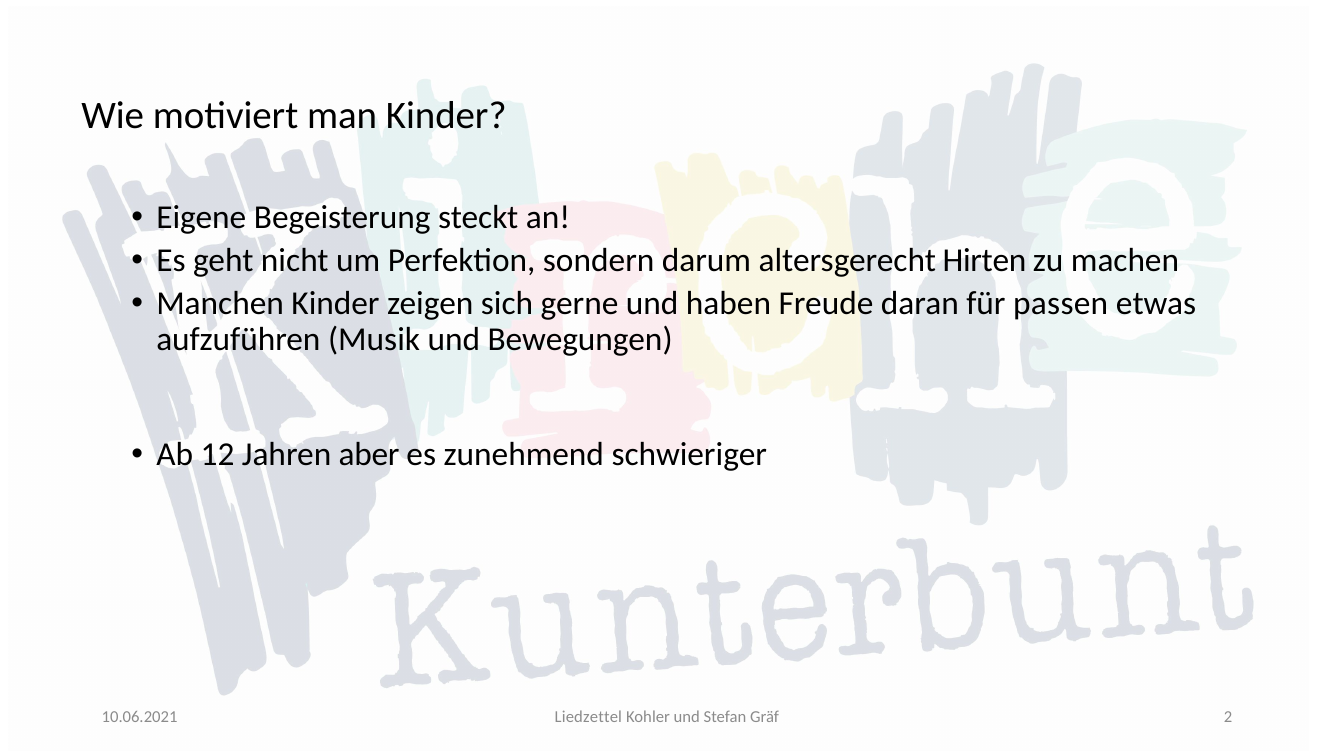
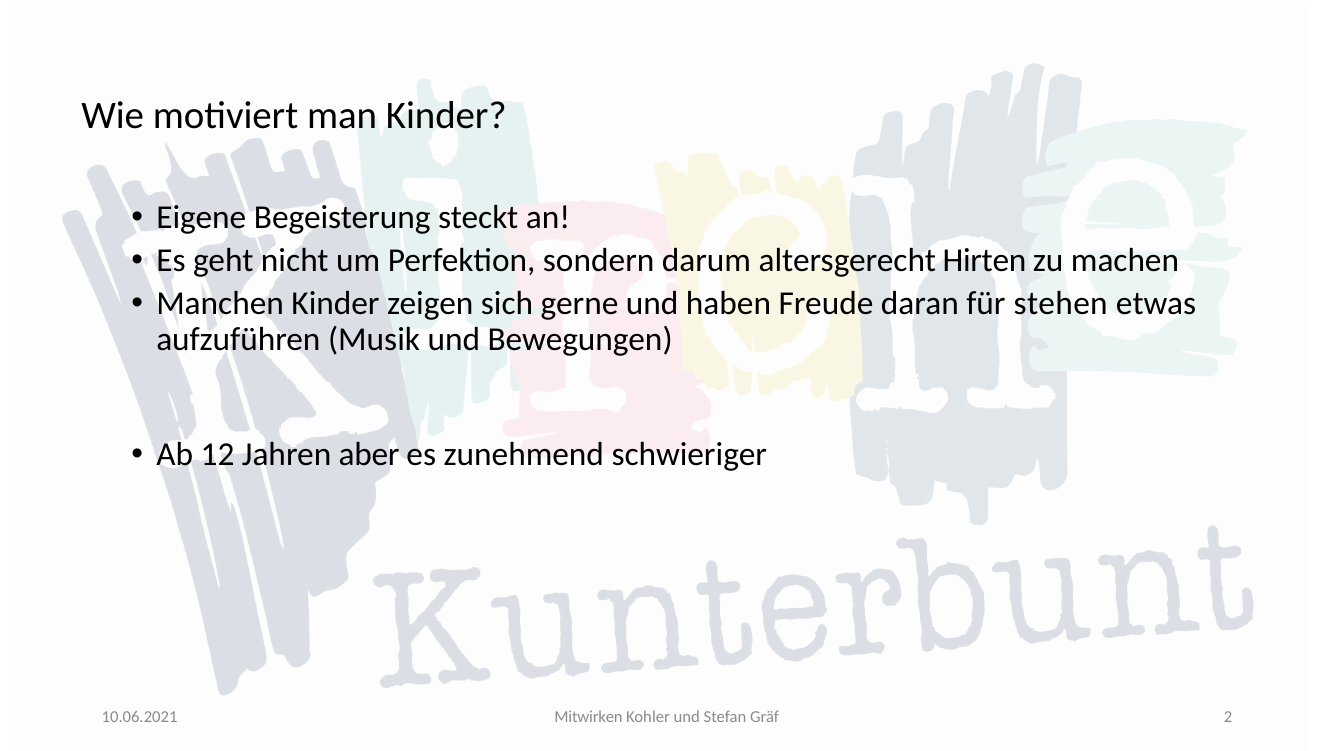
passen: passen -> stehen
Liedzettel: Liedzettel -> Mitwirken
